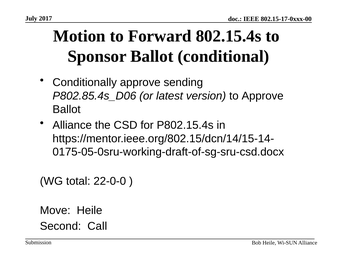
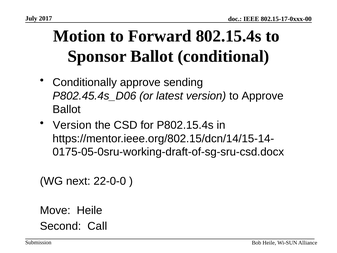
P802.85.4s_D06: P802.85.4s_D06 -> P802.45.4s_D06
Alliance at (72, 125): Alliance -> Version
total: total -> next
